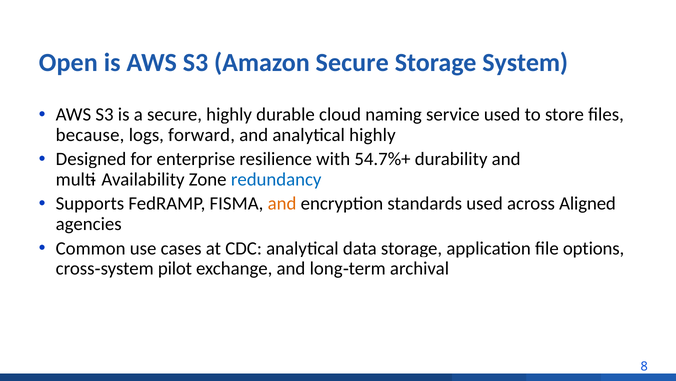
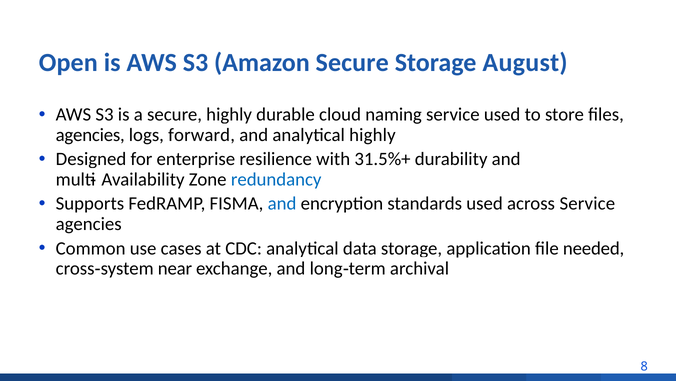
Storage System: System -> August
because at (90, 135): because -> agencies
54.7%+: 54.7%+ -> 31.5%+
and at (282, 203) colour: orange -> blue
across Aligned: Aligned -> Service
options: options -> needed
pilot: pilot -> near
